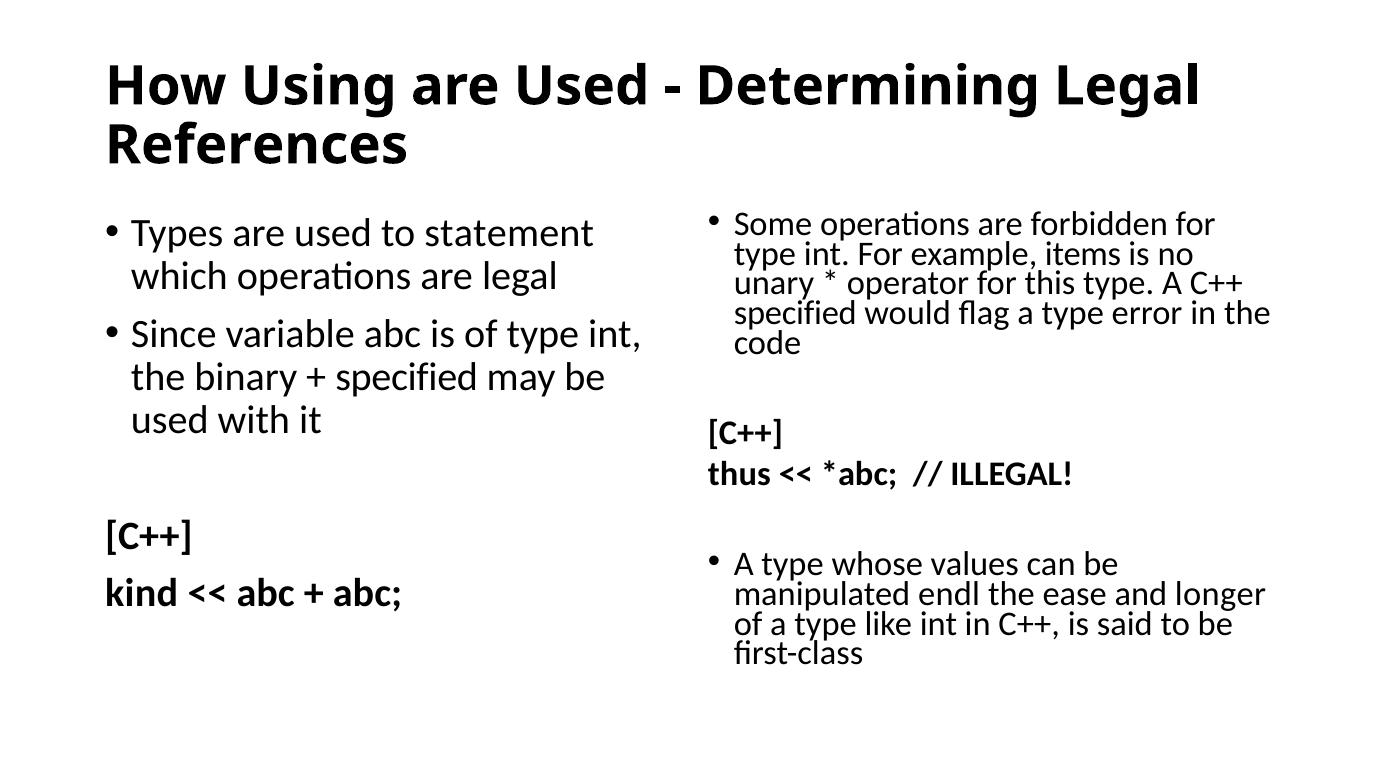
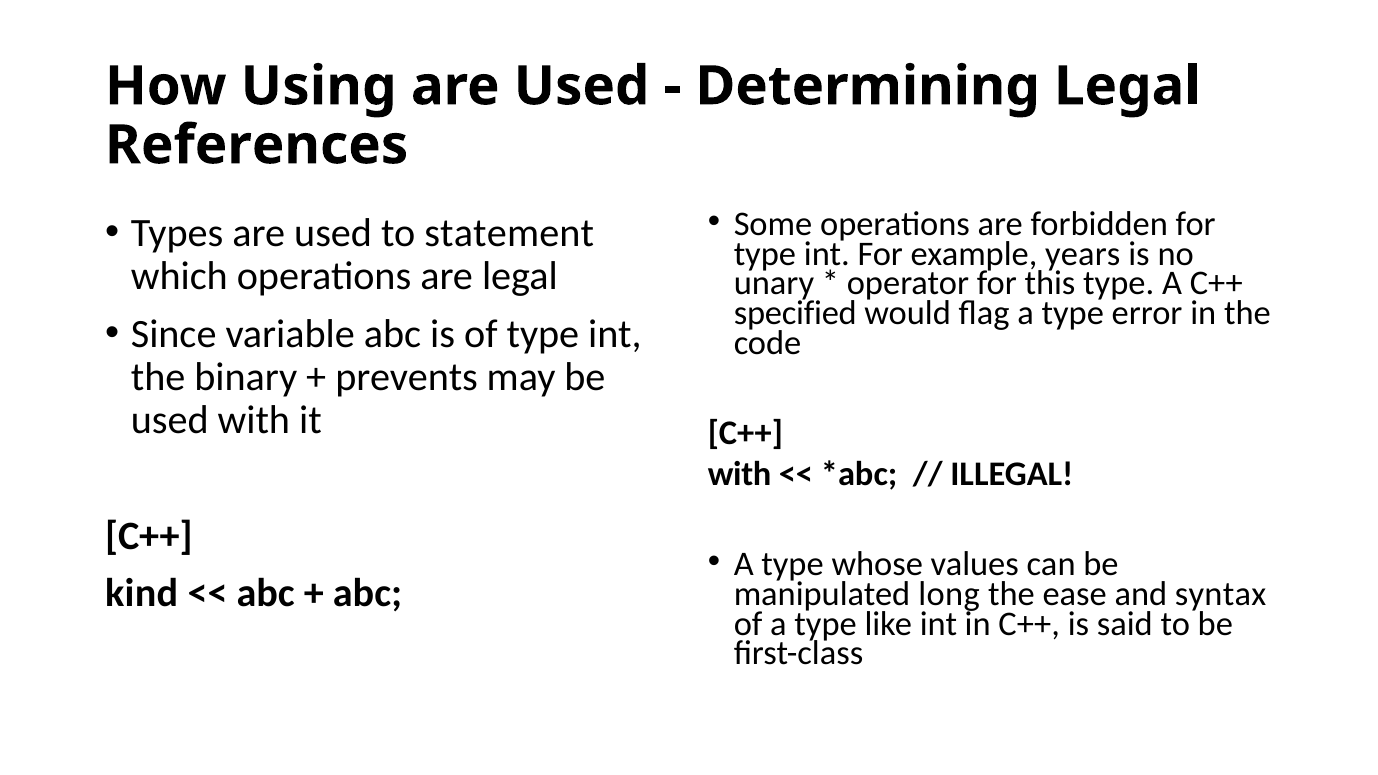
items: items -> years
specified at (407, 377): specified -> prevents
thus at (739, 474): thus -> with
endl: endl -> long
longer: longer -> syntax
